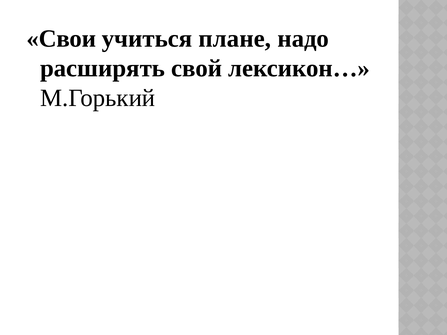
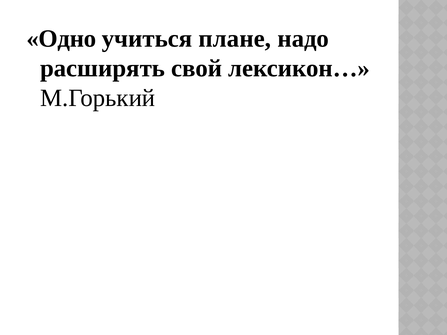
Свои: Свои -> Одно
